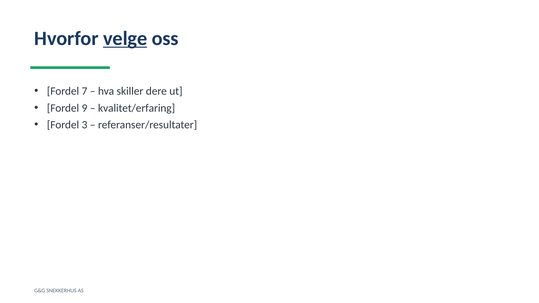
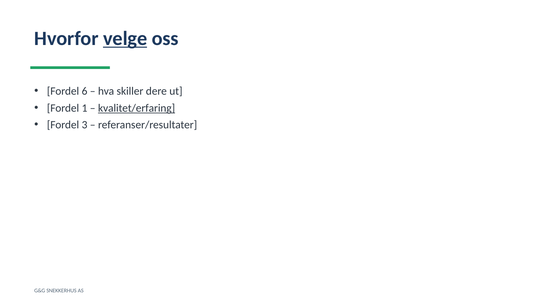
7: 7 -> 6
9: 9 -> 1
kvalitet/erfaring underline: none -> present
